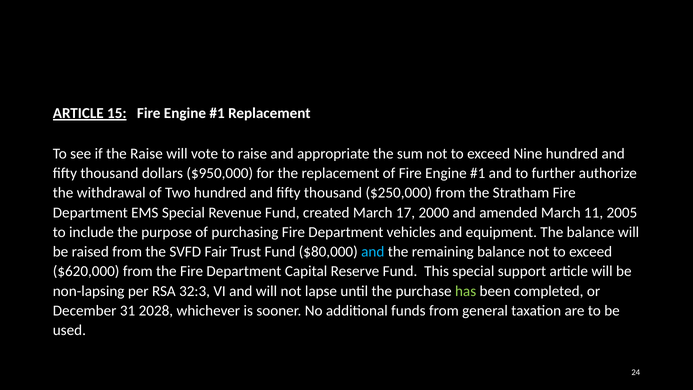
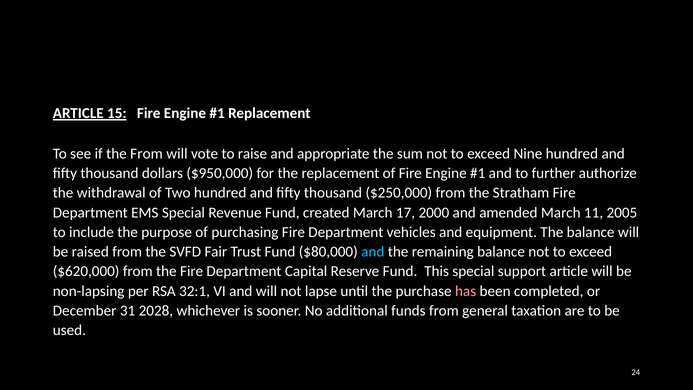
the Raise: Raise -> From
32:3: 32:3 -> 32:1
has colour: light green -> pink
